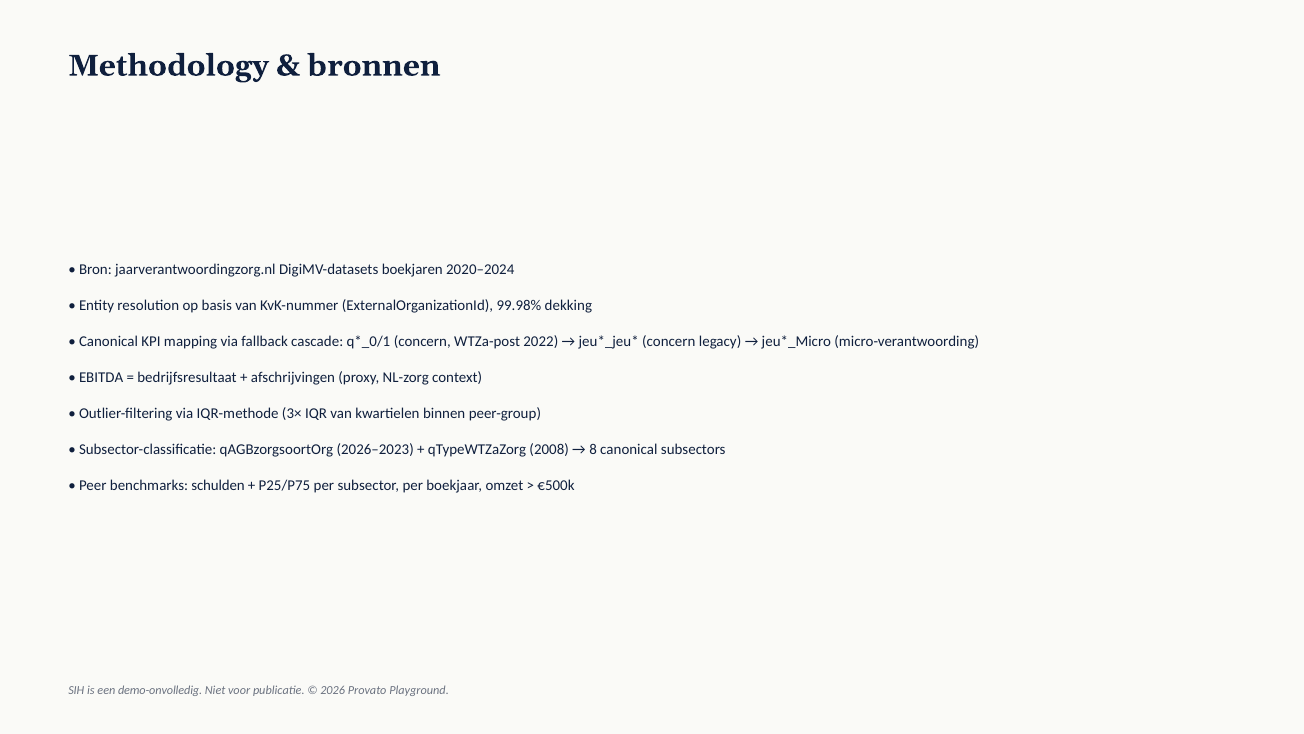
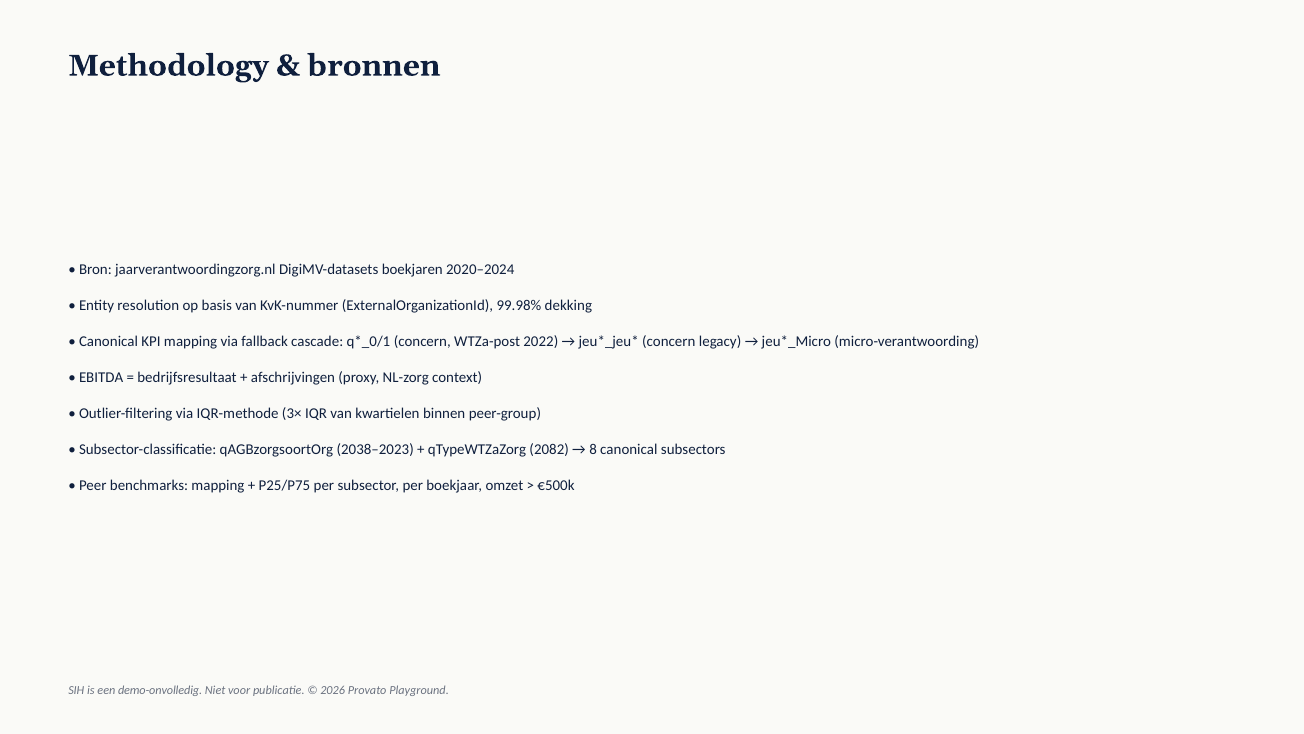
2026–2023: 2026–2023 -> 2038–2023
2008: 2008 -> 2082
benchmarks schulden: schulden -> mapping
